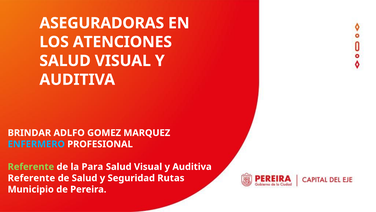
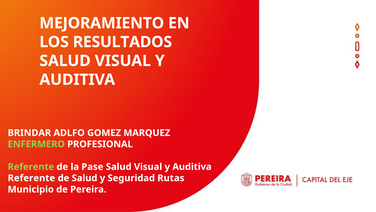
ASEGURADORAS: ASEGURADORAS -> MEJORAMIENTO
ATENCIONES: ATENCIONES -> RESULTADOS
ENFERMERO colour: light blue -> light green
Para: Para -> Pase
